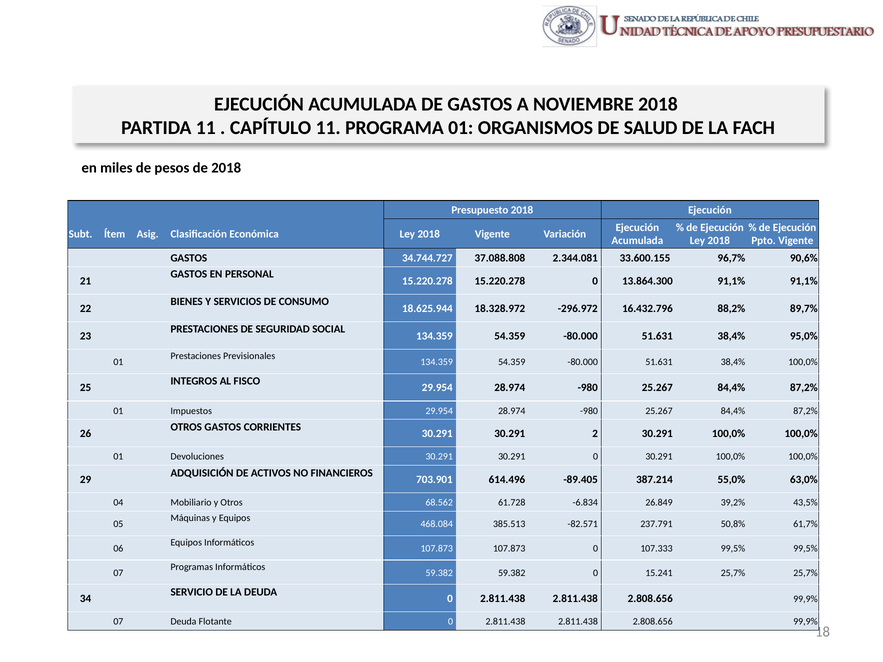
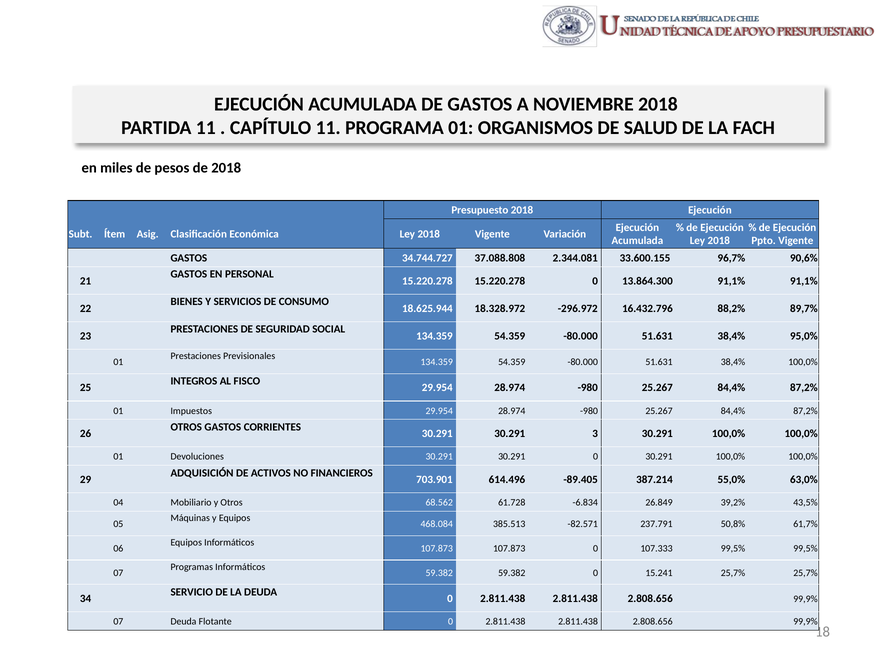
2: 2 -> 3
